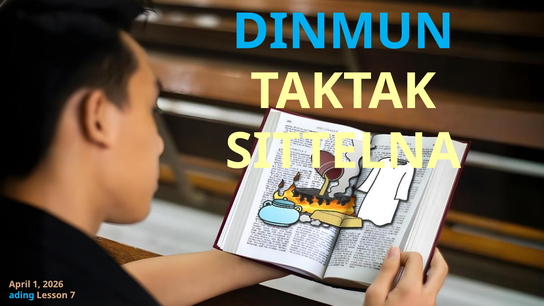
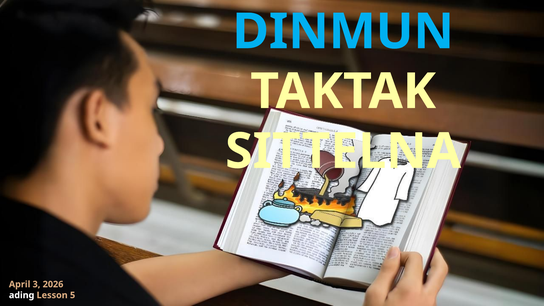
1: 1 -> 3
ading colour: light blue -> white
7: 7 -> 5
